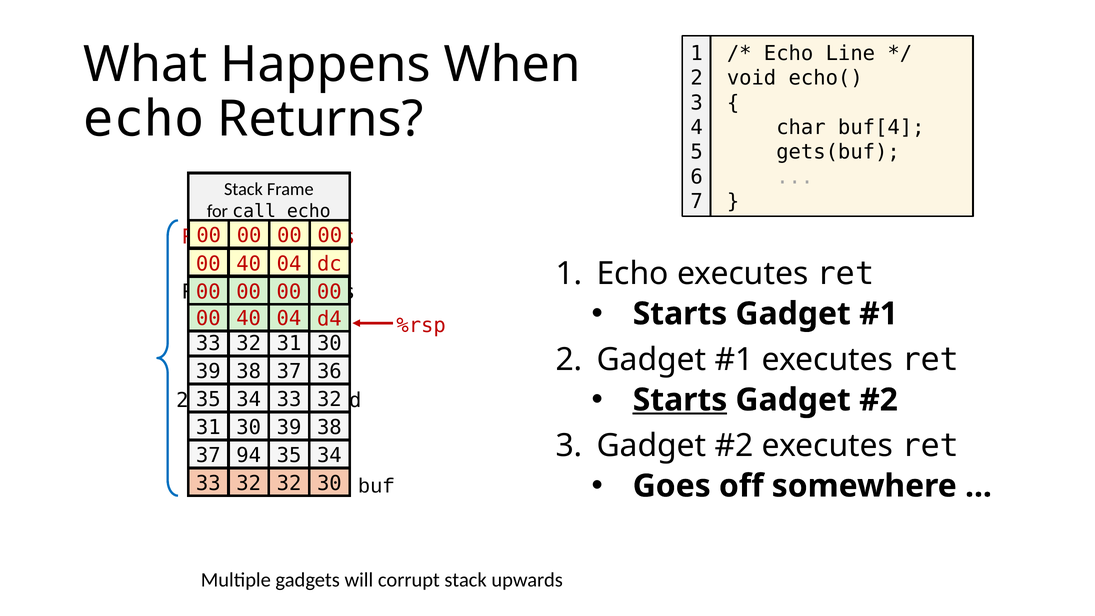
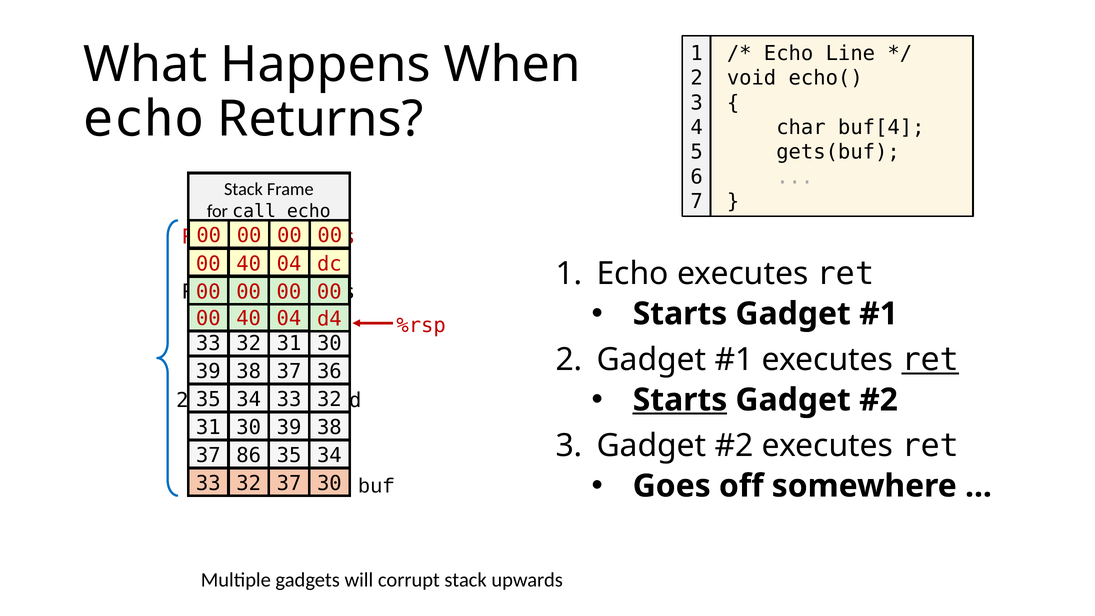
ret at (930, 360) underline: none -> present
94: 94 -> 86
32 32: 32 -> 37
